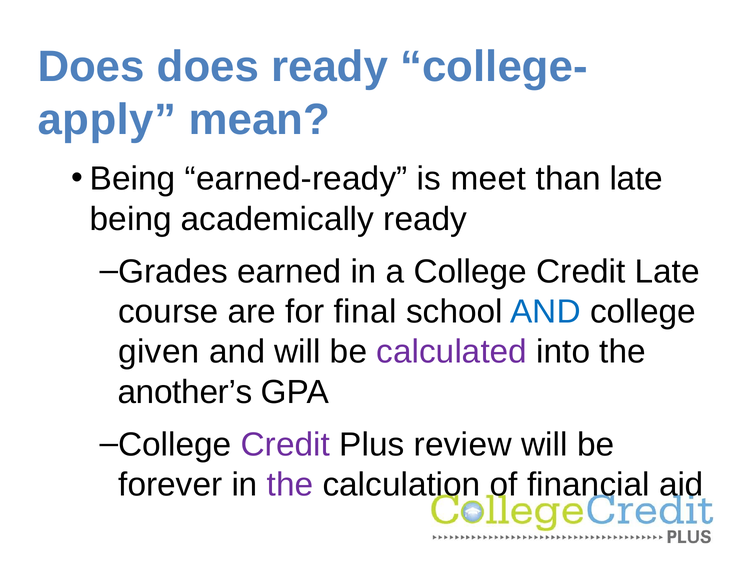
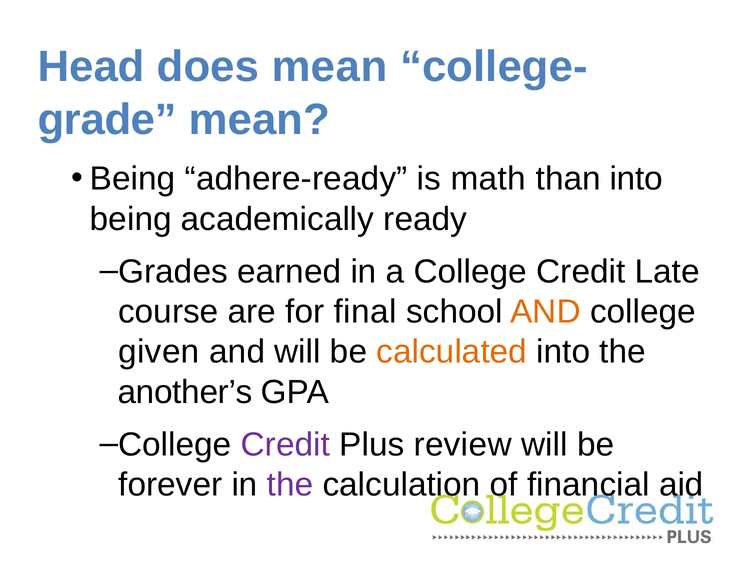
Does at (91, 67): Does -> Head
does ready: ready -> mean
apply: apply -> grade
earned-ready: earned-ready -> adhere-ready
meet: meet -> math
than late: late -> into
AND at (545, 312) colour: blue -> orange
calculated colour: purple -> orange
